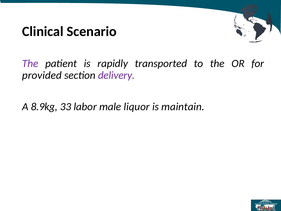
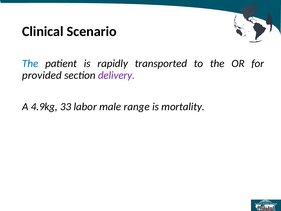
The at (30, 63) colour: purple -> blue
8.9kg: 8.9kg -> 4.9kg
liquor: liquor -> range
maintain: maintain -> mortality
